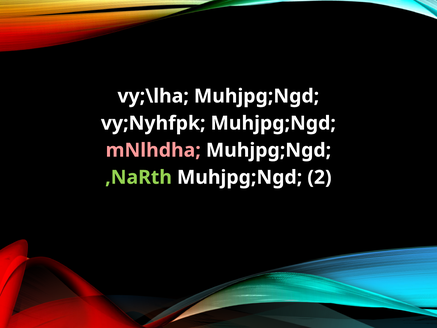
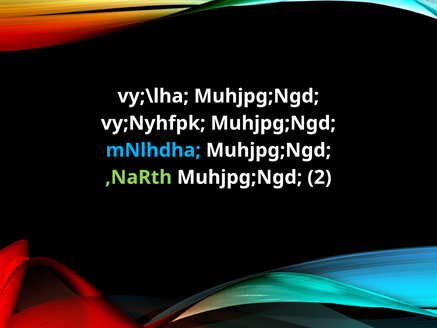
mNlhdha colour: pink -> light blue
